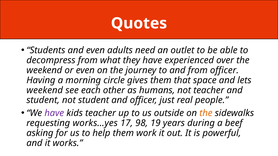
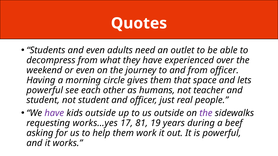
weekend at (45, 90): weekend -> powerful
kids teacher: teacher -> outside
the at (206, 113) colour: orange -> purple
98: 98 -> 81
